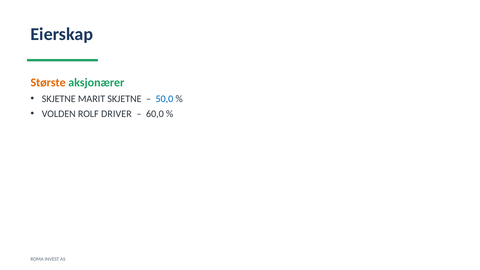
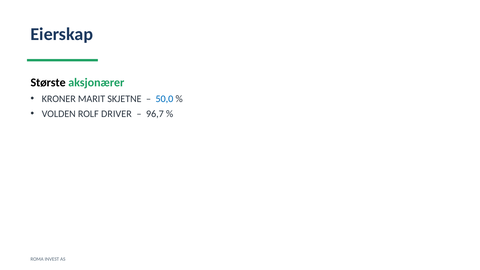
Største colour: orange -> black
SKJETNE at (59, 99): SKJETNE -> KRONER
60,0: 60,0 -> 96,7
